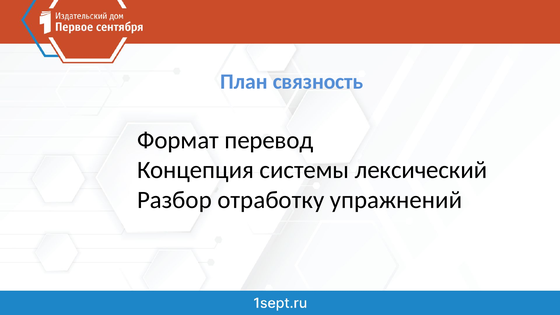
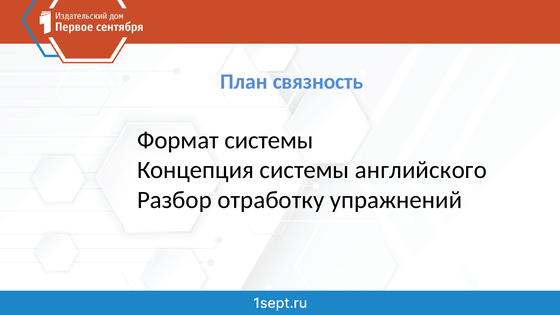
Формат перевод: перевод -> системы
лексический: лексический -> английского
